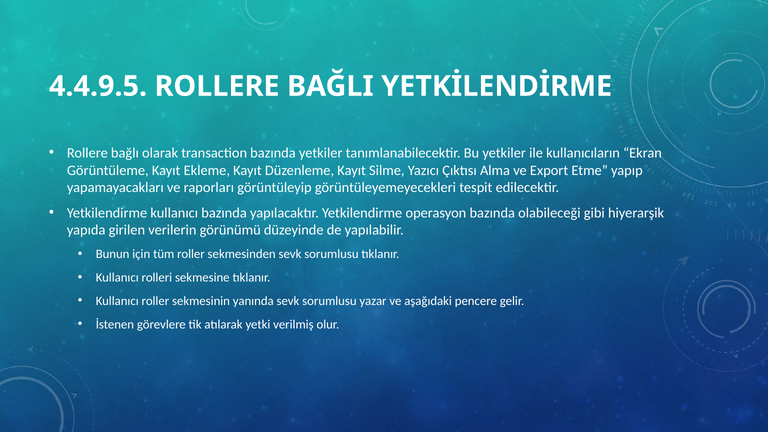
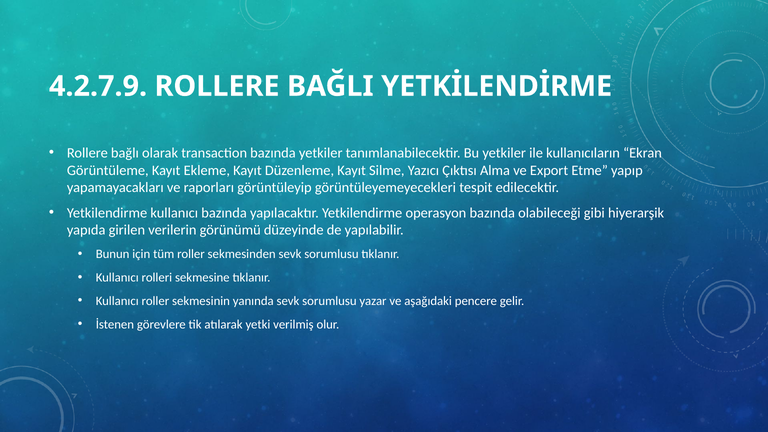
4.4.9.5: 4.4.9.5 -> 4.2.7.9
